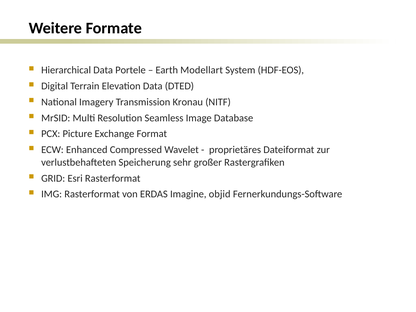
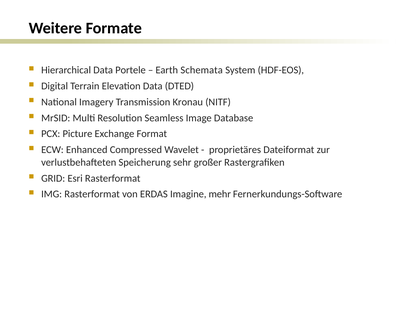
Modellart: Modellart -> Schemata
objid: objid -> mehr
